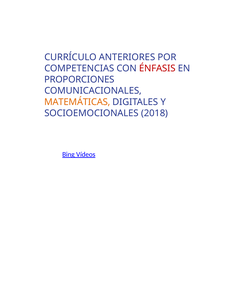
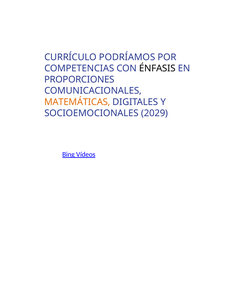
ANTERIORES: ANTERIORES -> PODRÍAMOS
ÉNFASIS colour: red -> black
2018: 2018 -> 2029
